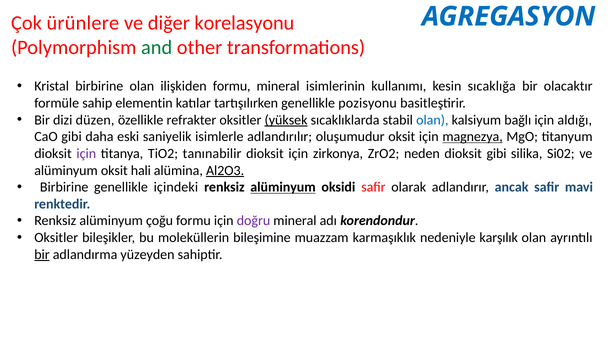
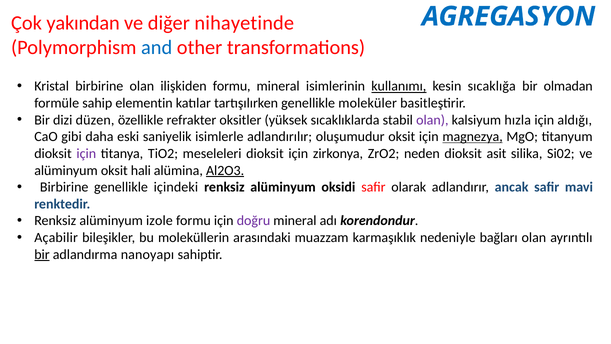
ürünlere: ürünlere -> yakından
korelasyonu: korelasyonu -> nihayetinde
and colour: green -> blue
kullanımı underline: none -> present
olacaktır: olacaktır -> olmadan
pozisyonu: pozisyonu -> moleküler
yüksek underline: present -> none
olan at (432, 120) colour: blue -> purple
bağlı: bağlı -> hızla
tanınabilir: tanınabilir -> meseleleri
dioksit gibi: gibi -> asit
alüminyum at (283, 187) underline: present -> none
çoğu: çoğu -> izole
Oksitler at (56, 237): Oksitler -> Açabilir
bileşimine: bileşimine -> arasındaki
karşılık: karşılık -> bağları
yüzeyden: yüzeyden -> nanoyapı
